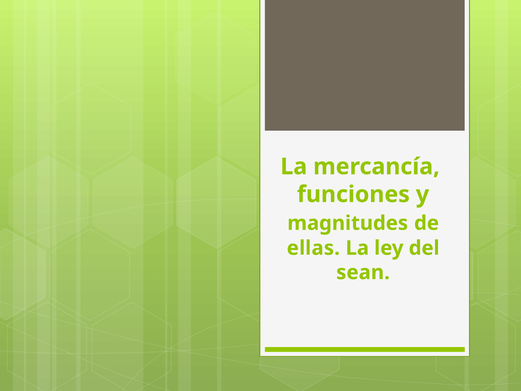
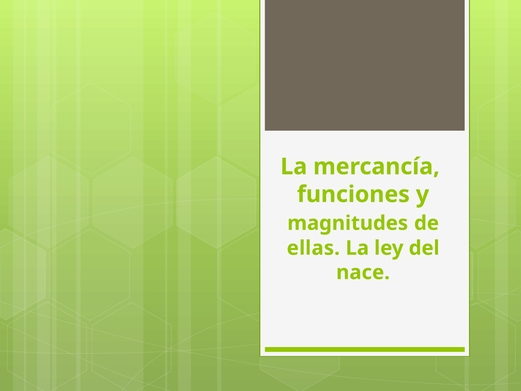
sean: sean -> nace
